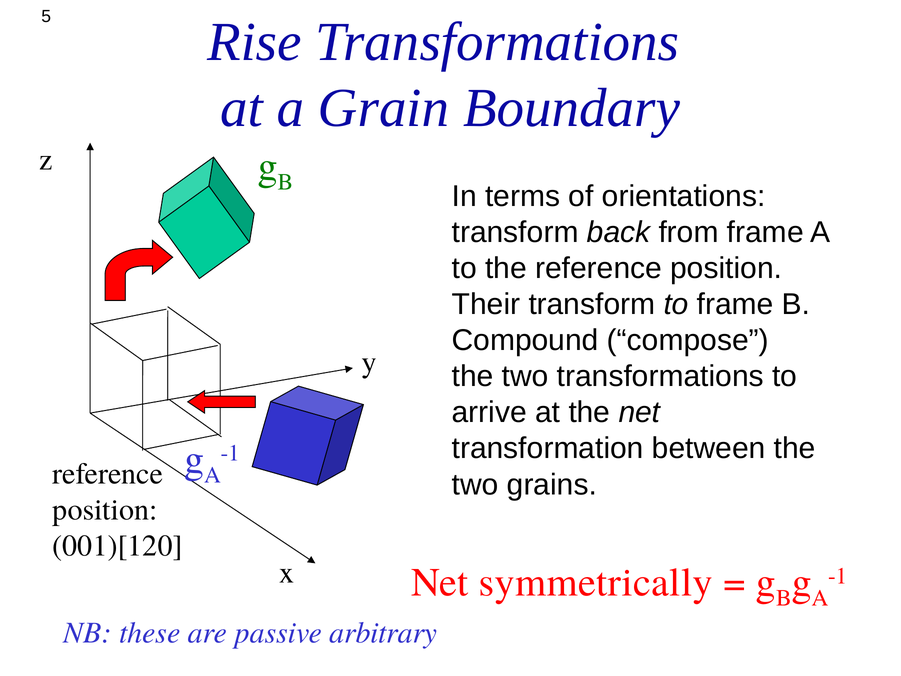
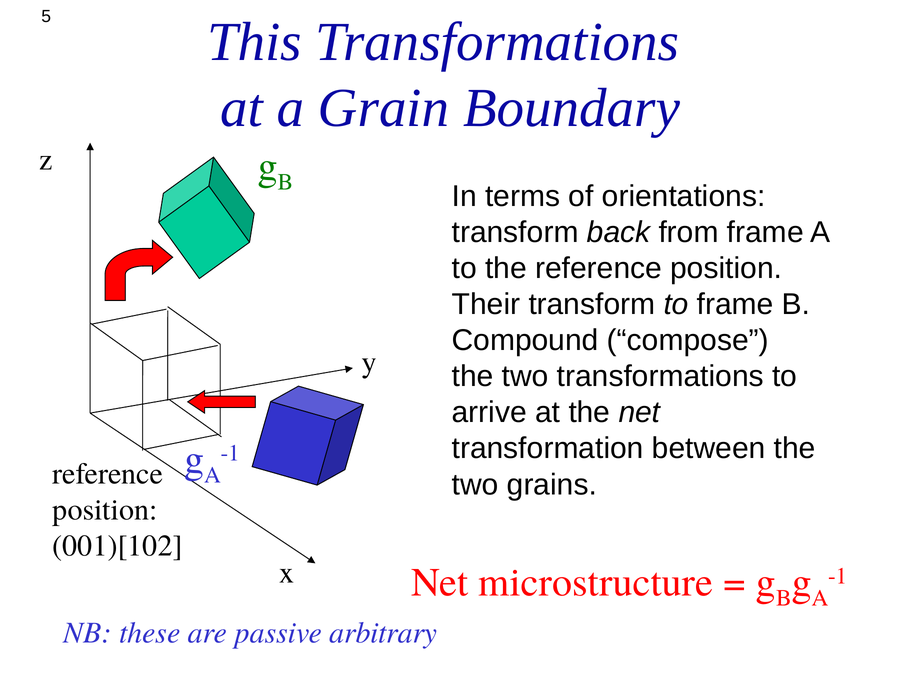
Rise: Rise -> This
001)[120: 001)[120 -> 001)[102
symmetrically: symmetrically -> microstructure
